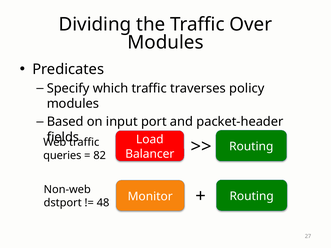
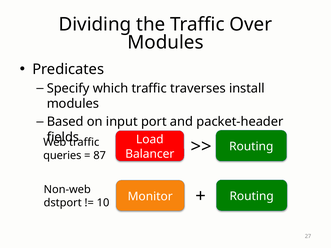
policy: policy -> install
82: 82 -> 87
48: 48 -> 10
